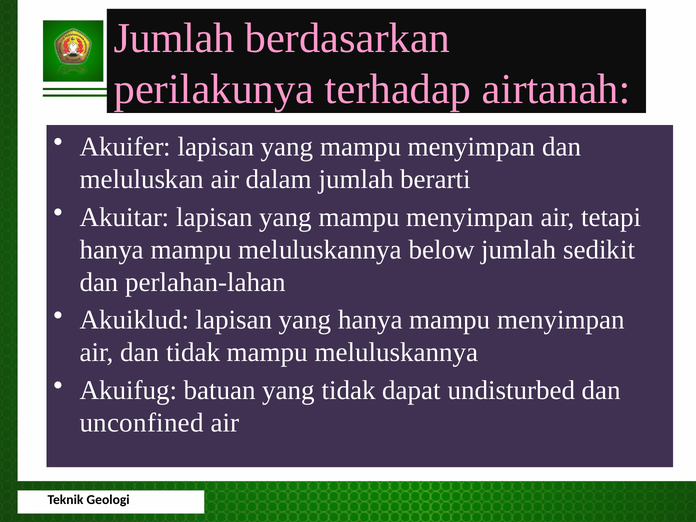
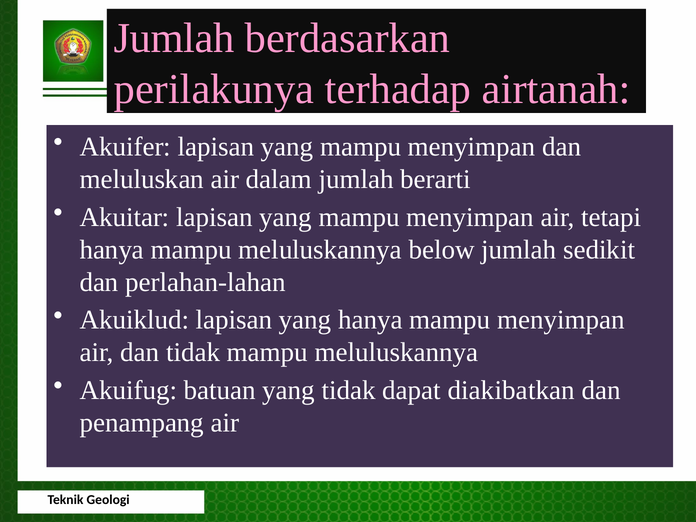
undisturbed: undisturbed -> diakibatkan
unconfined: unconfined -> penampang
